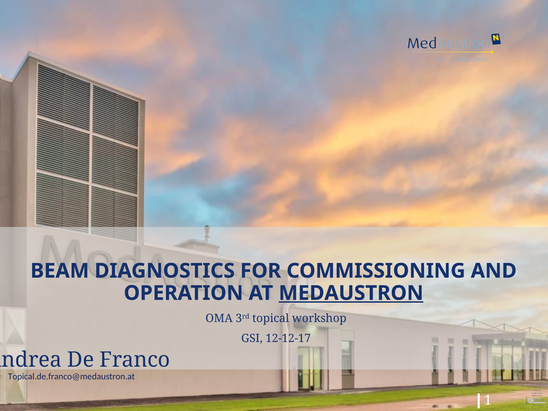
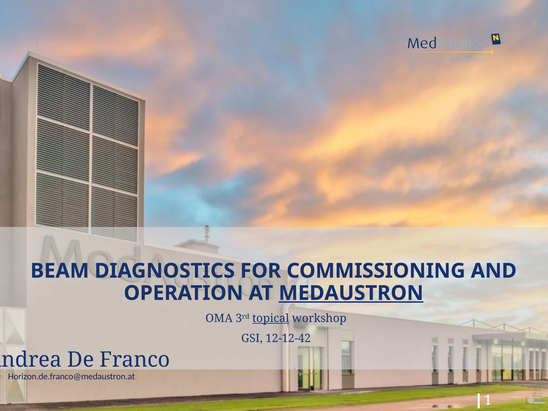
topical underline: none -> present
12-12-17: 12-12-17 -> 12-12-42
Topical.de.franco@medaustron.at: Topical.de.franco@medaustron.at -> Horizon.de.franco@medaustron.at
